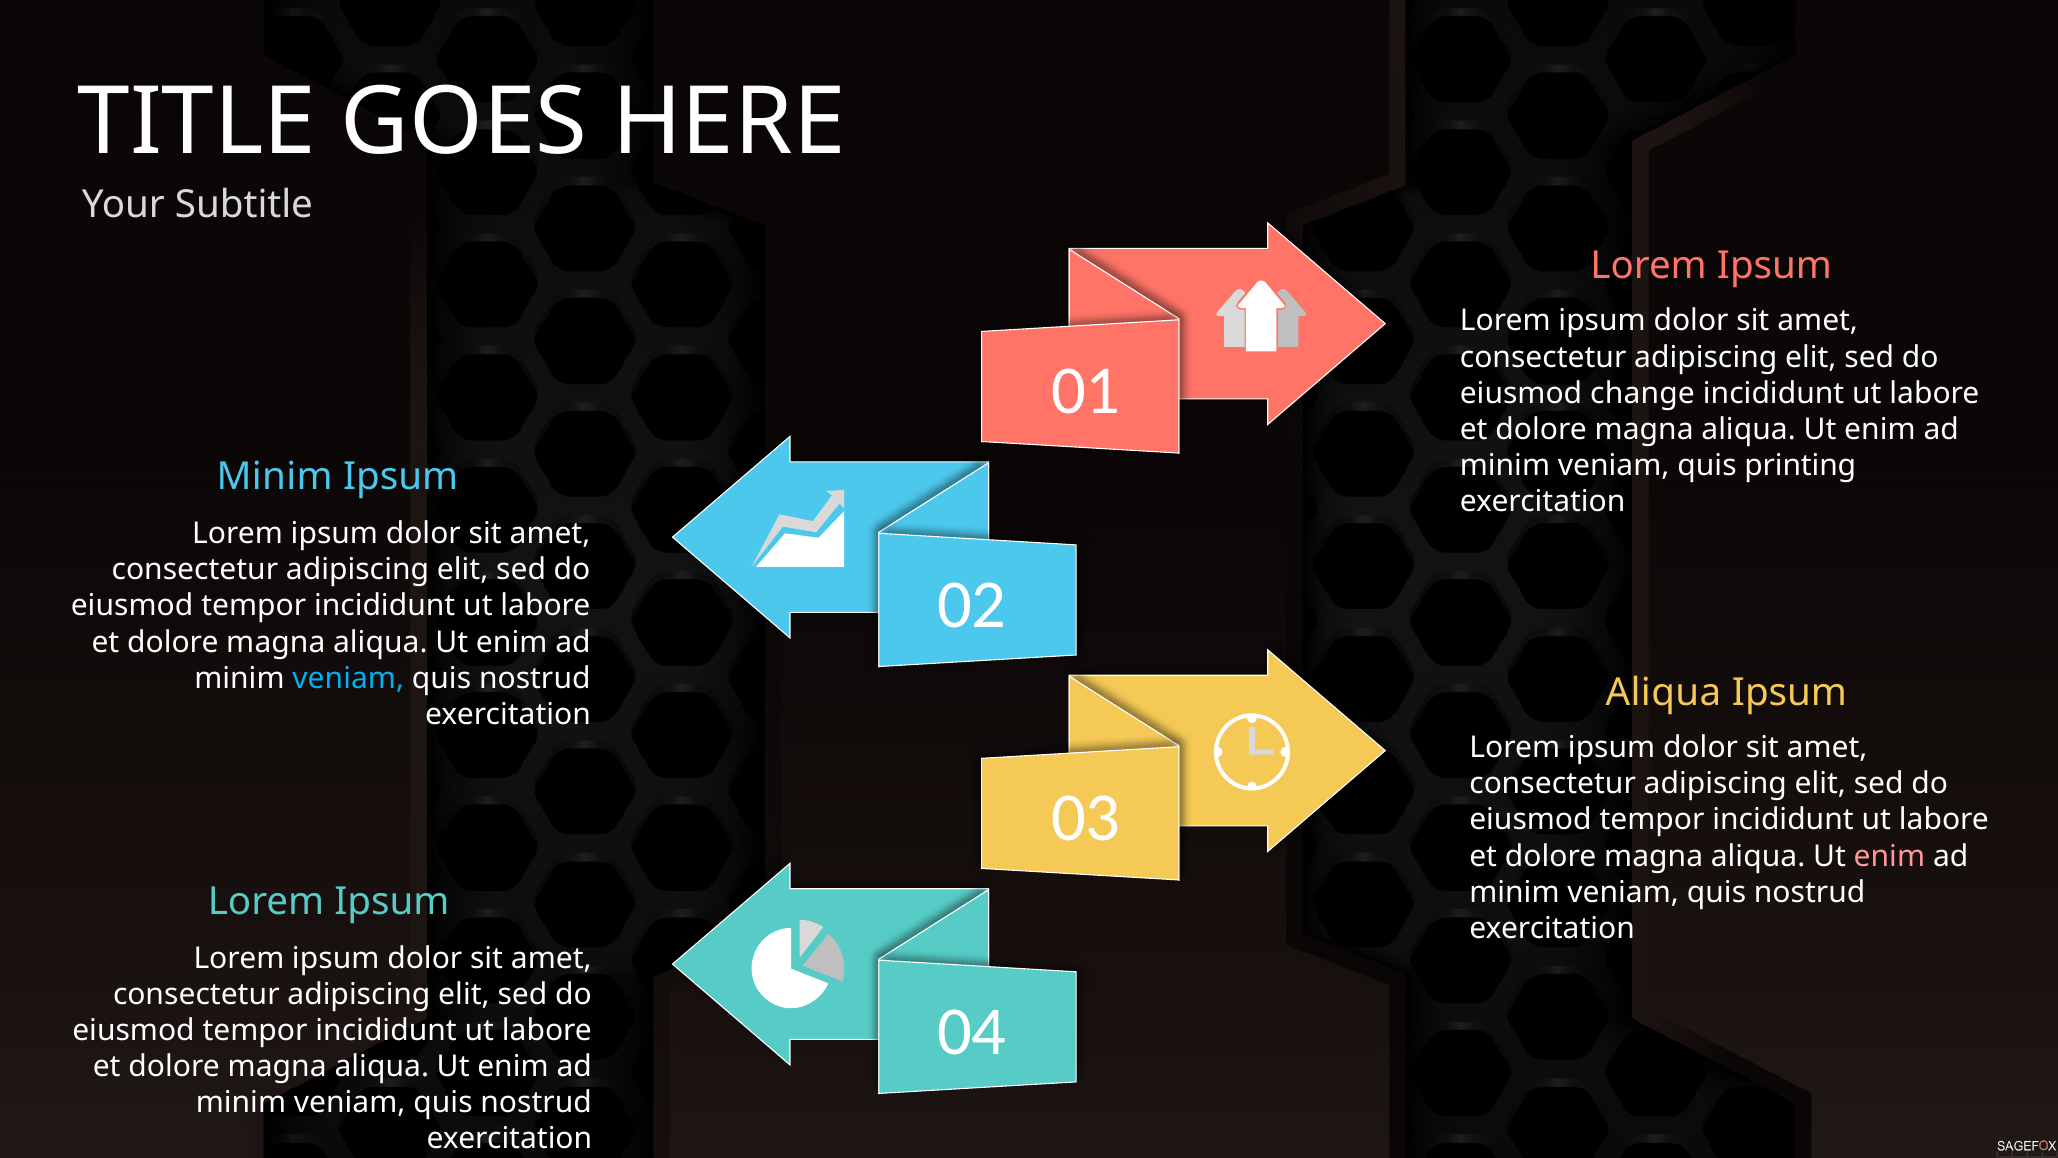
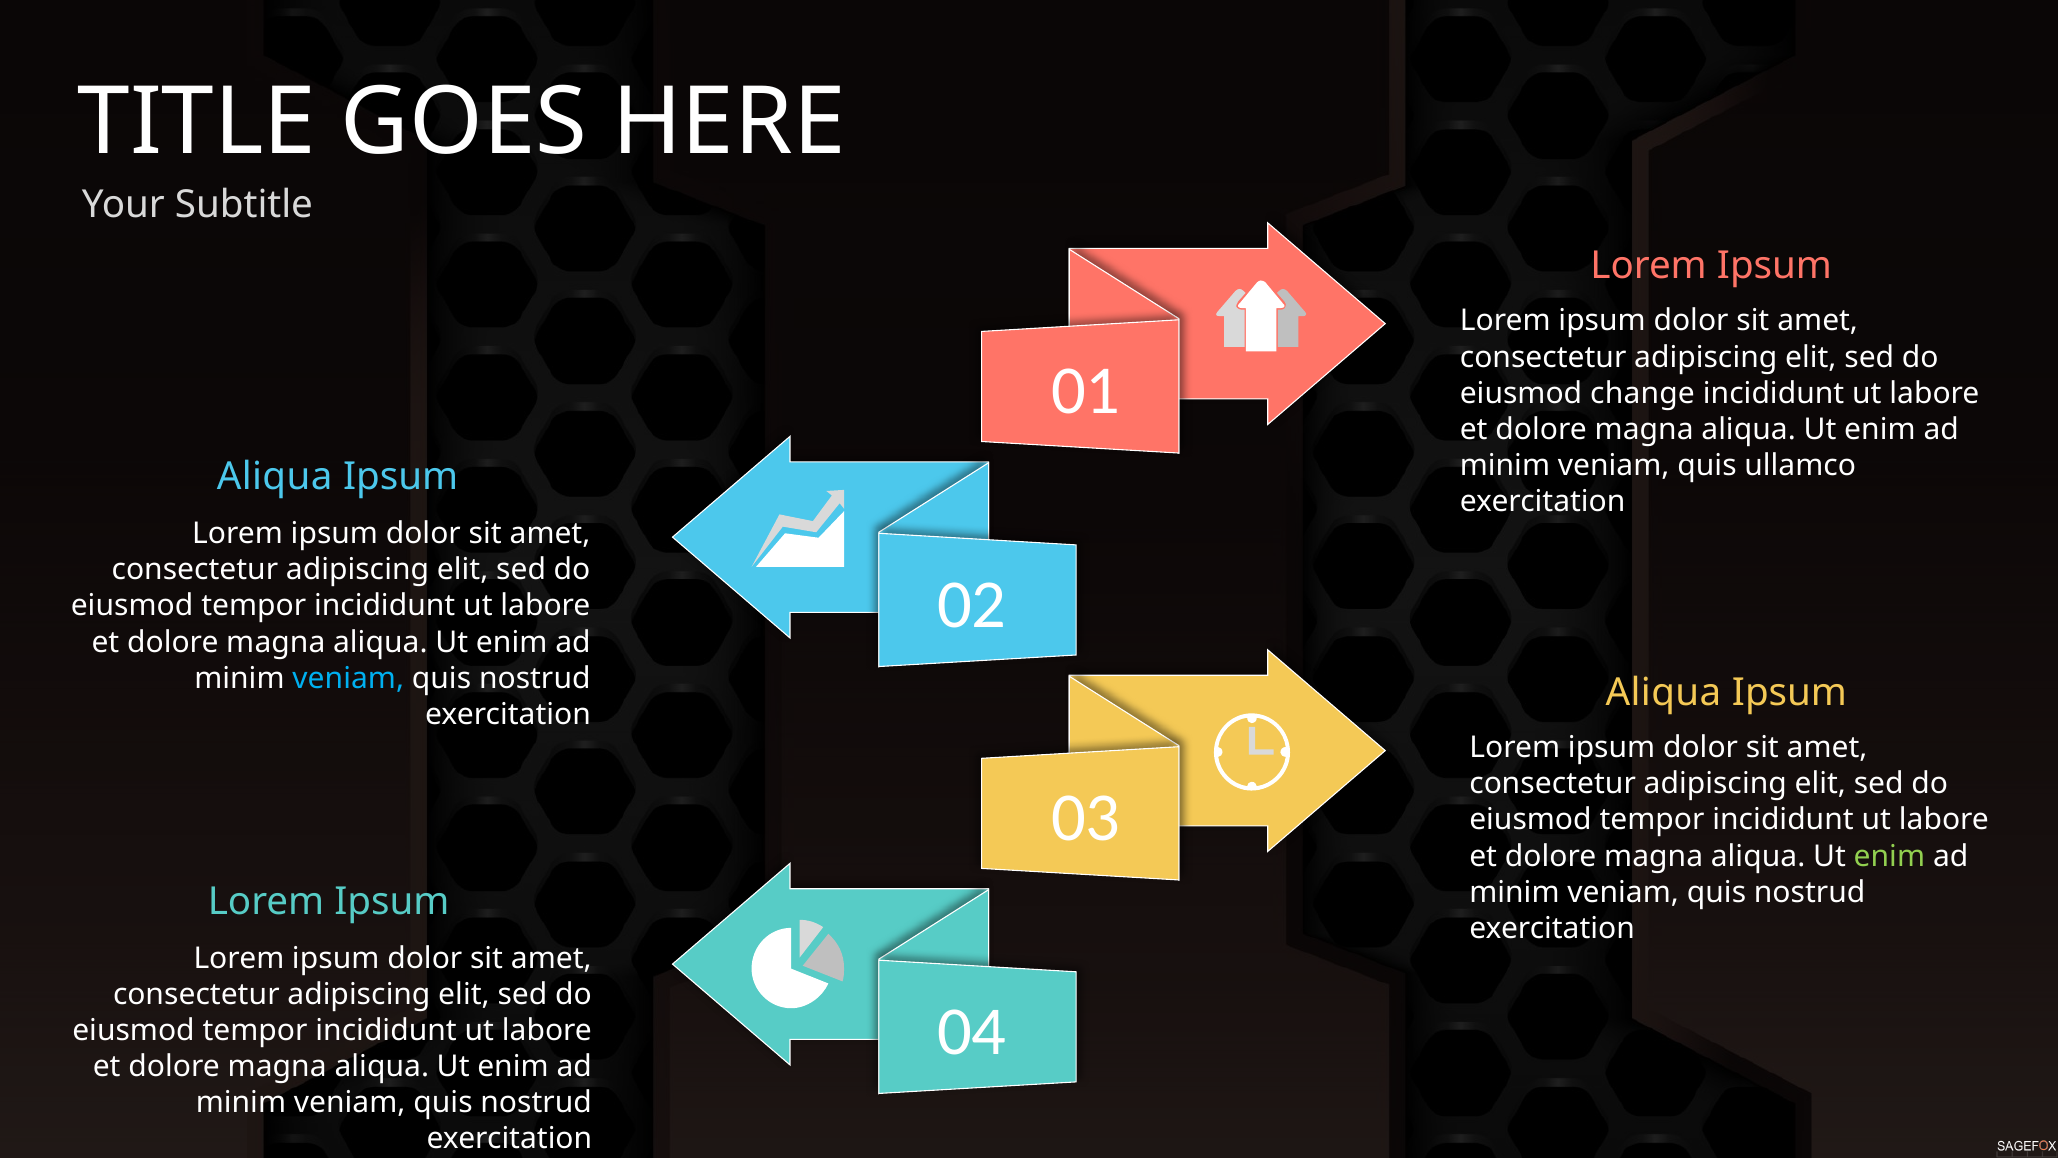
printing: printing -> ullamco
Minim at (275, 477): Minim -> Aliqua
enim at (1889, 856) colour: pink -> light green
